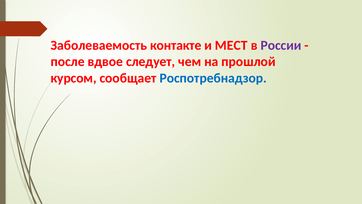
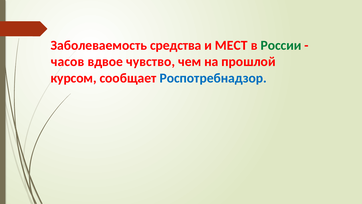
контакте: контакте -> средства
России colour: purple -> green
после: после -> часов
следует: следует -> чувство
